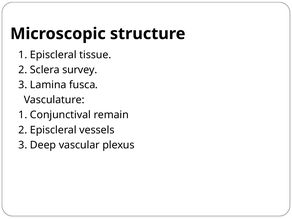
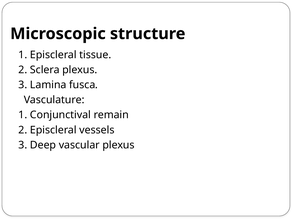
Sclera survey: survey -> plexus
